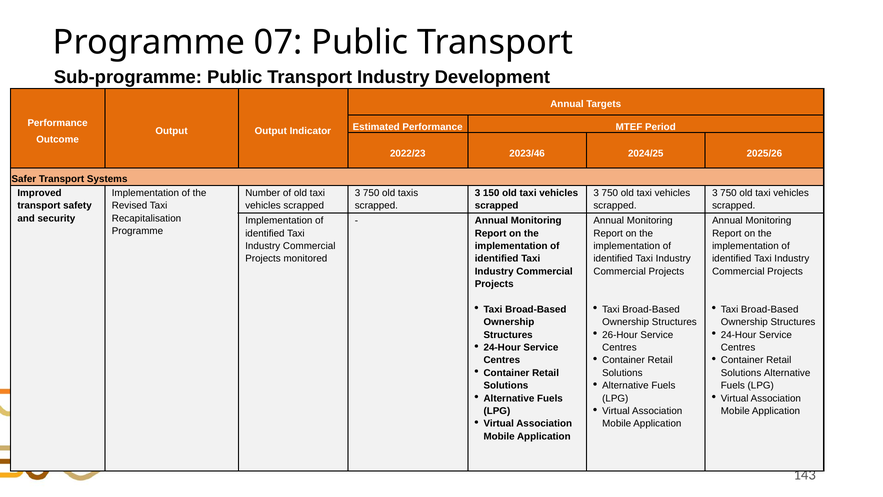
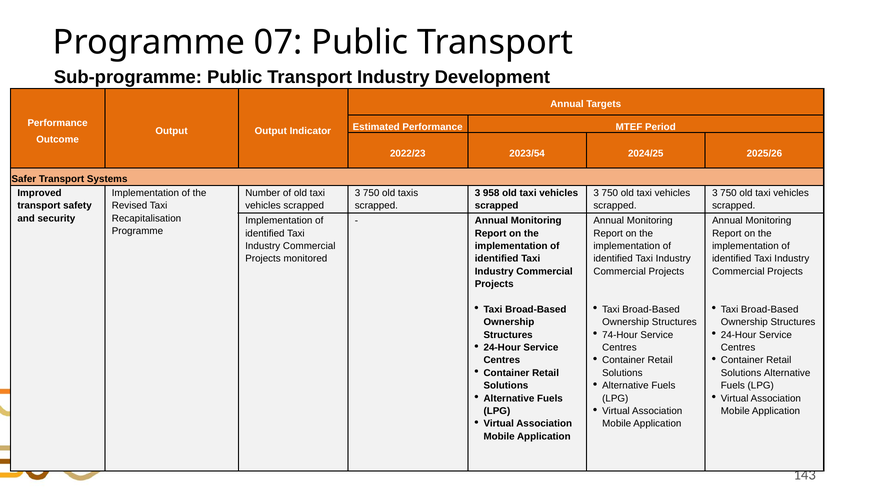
2023/46: 2023/46 -> 2023/54
150: 150 -> 958
26-Hour: 26-Hour -> 74-Hour
